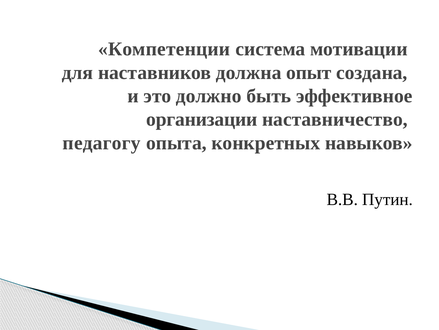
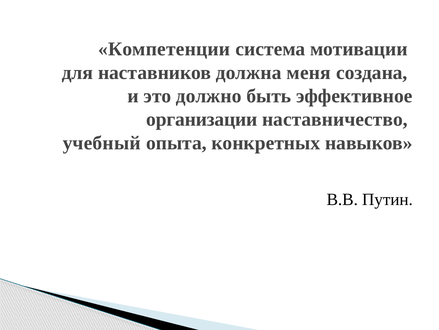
опыт: опыт -> меня
педагогу: педагогу -> учебный
